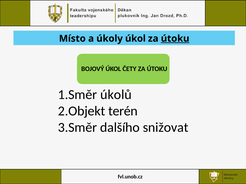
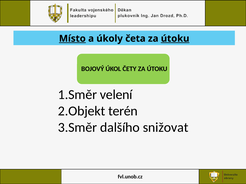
Místo underline: none -> present
úkoly úkol: úkol -> četa
úkolů: úkolů -> velení
